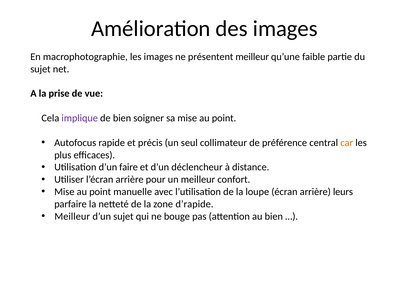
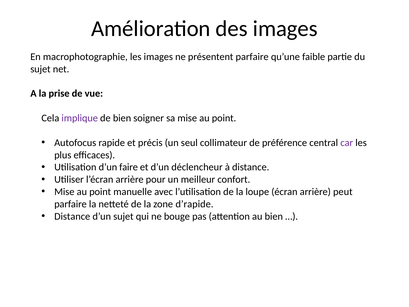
présentent meilleur: meilleur -> parfaire
car colour: orange -> purple
leurs: leurs -> peut
Meilleur at (72, 216): Meilleur -> Distance
